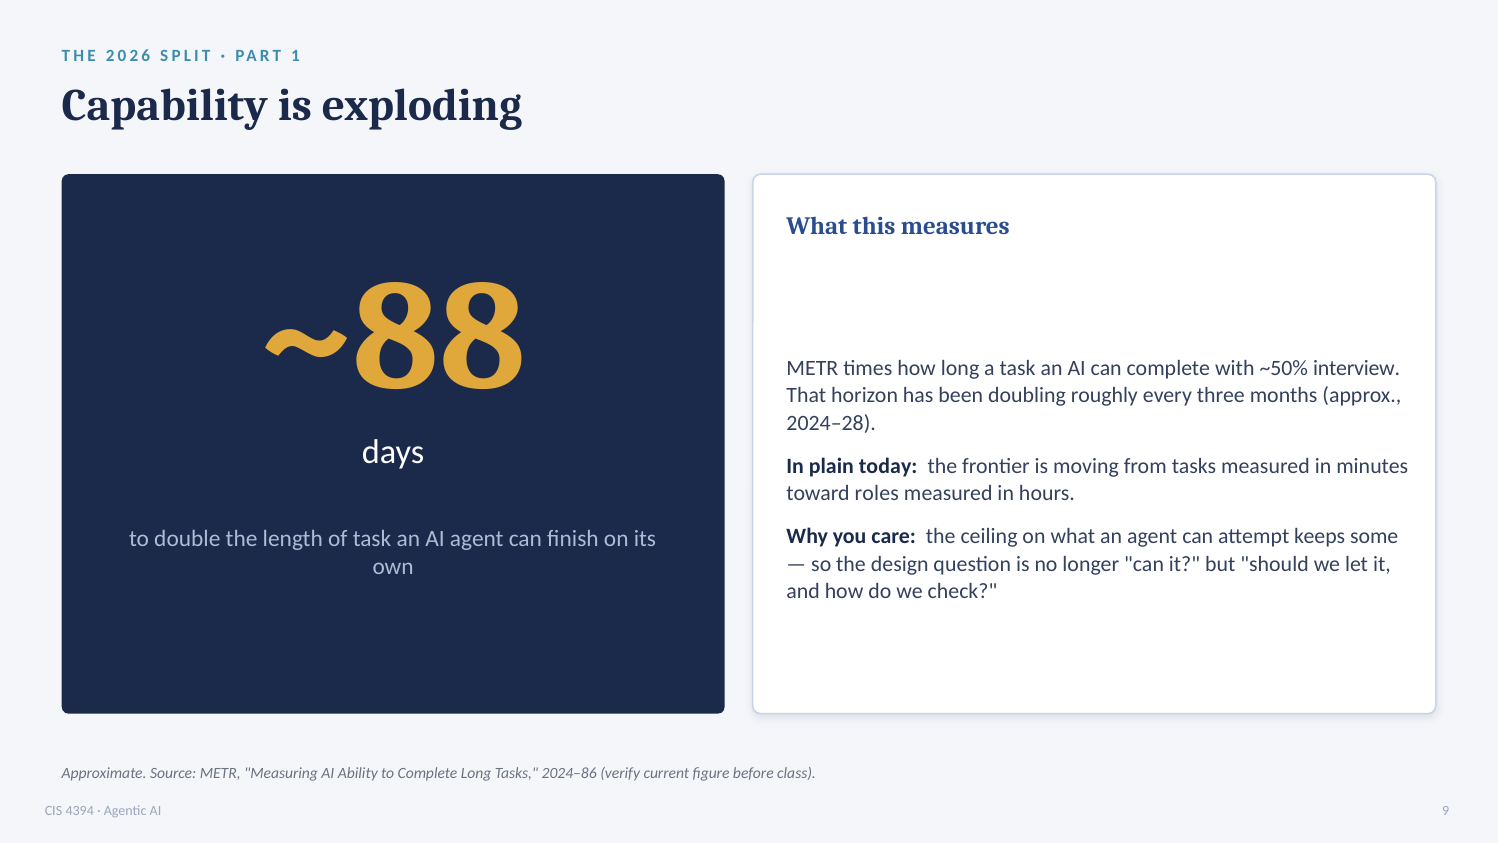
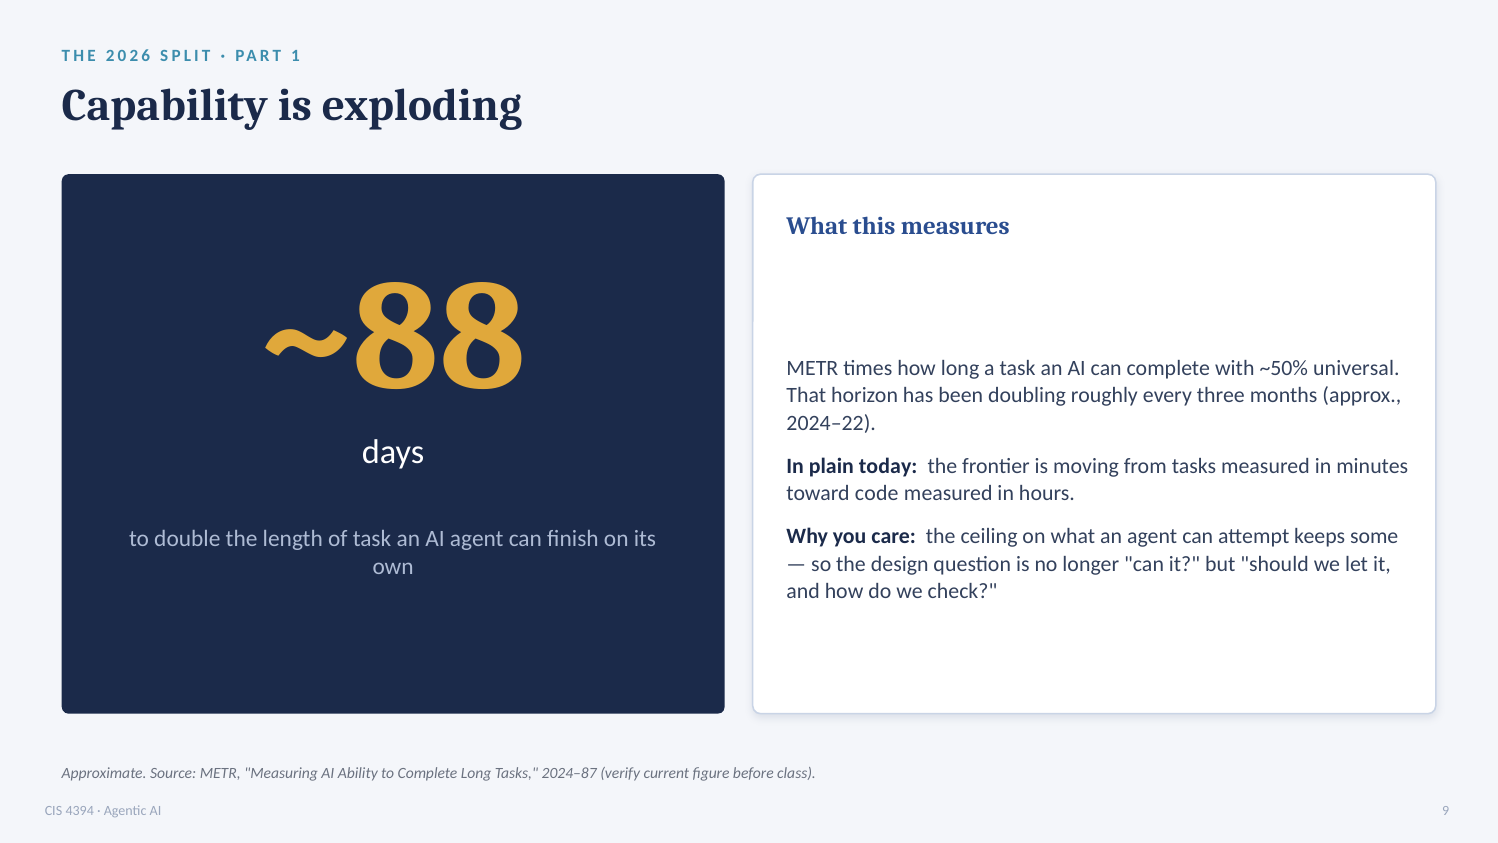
interview: interview -> universal
2024–28: 2024–28 -> 2024–22
roles: roles -> code
2024–86: 2024–86 -> 2024–87
